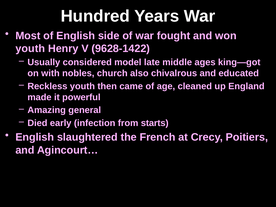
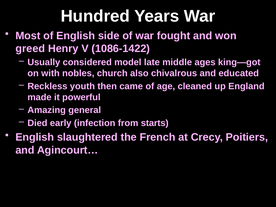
youth at (30, 49): youth -> greed
9628-1422: 9628-1422 -> 1086-1422
